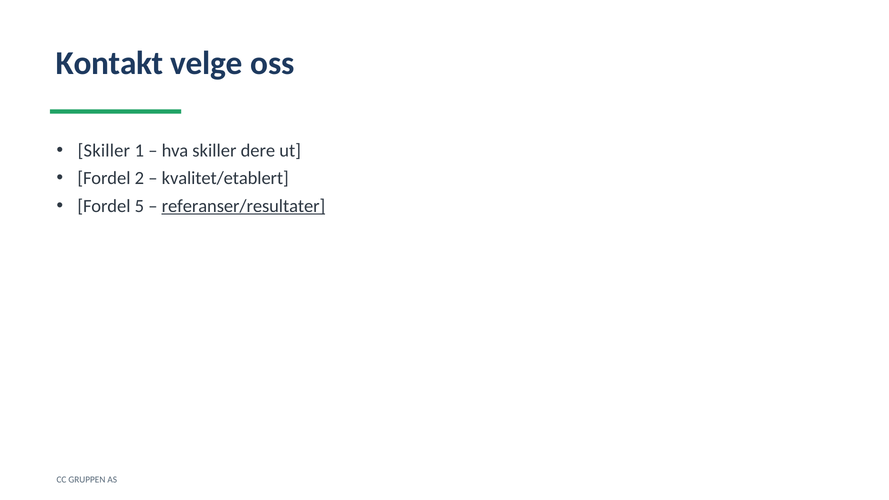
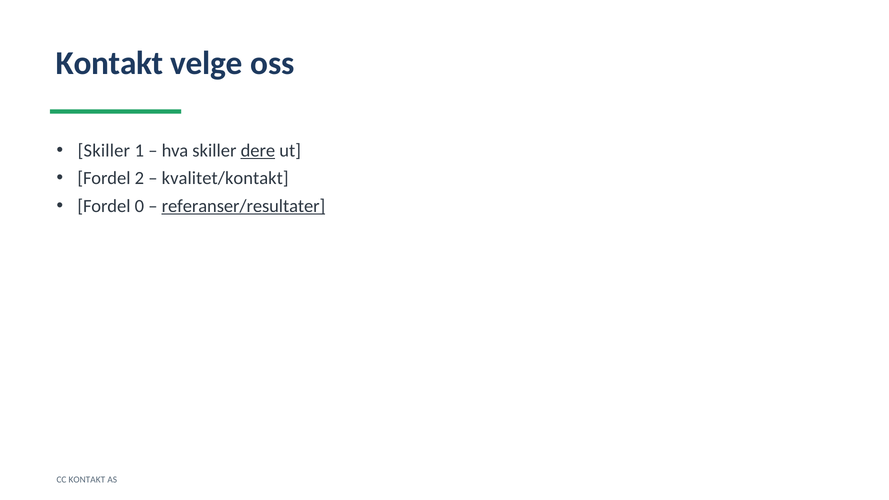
dere underline: none -> present
kvalitet/etablert: kvalitet/etablert -> kvalitet/kontakt
5: 5 -> 0
CC GRUPPEN: GRUPPEN -> KONTAKT
